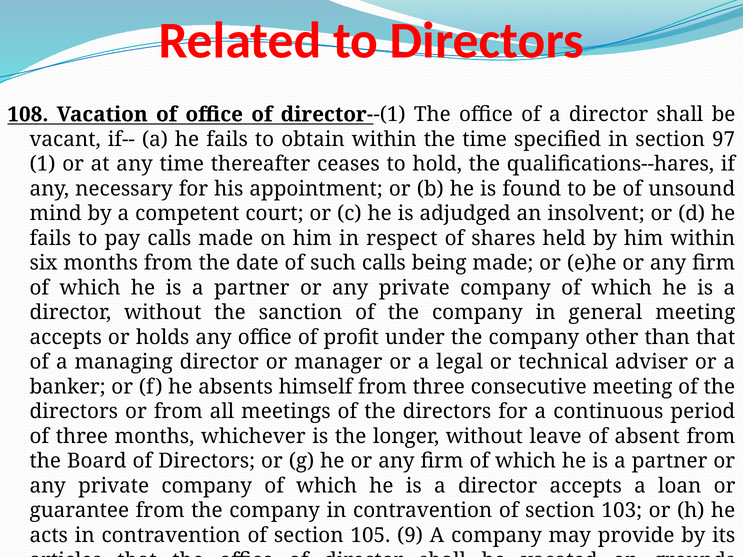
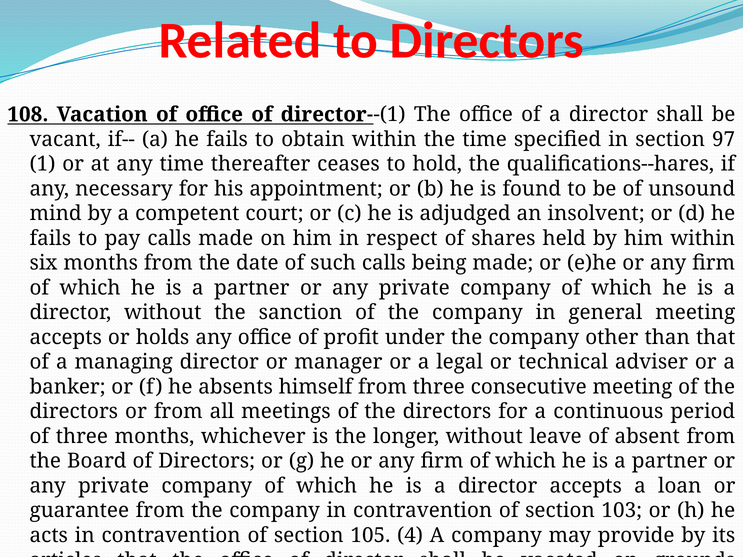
9: 9 -> 4
